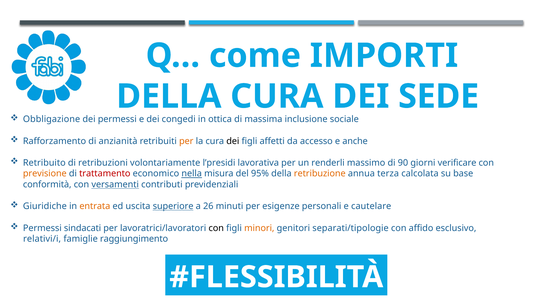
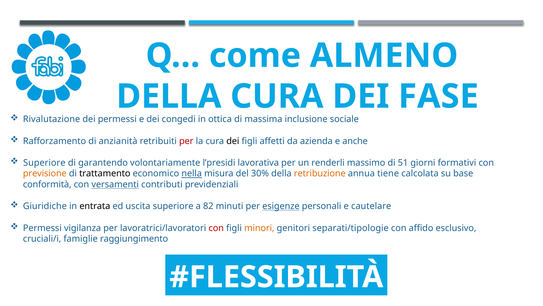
IMPORTI: IMPORTI -> ALMENO
SEDE: SEDE -> FASE
Obbligazione: Obbligazione -> Rivalutazione
per at (186, 141) colour: orange -> red
accesso: accesso -> azienda
Retribuito at (44, 162): Retribuito -> Superiore
retribuzioni: retribuzioni -> garantendo
90: 90 -> 51
verificare: verificare -> formativi
trattamento colour: red -> black
95%: 95% -> 30%
terza: terza -> tiene
entrata colour: orange -> black
superiore at (173, 206) underline: present -> none
26: 26 -> 82
esigenze underline: none -> present
sindacati: sindacati -> vigilanza
con at (216, 228) colour: black -> red
relativi/i: relativi/i -> cruciali/i
